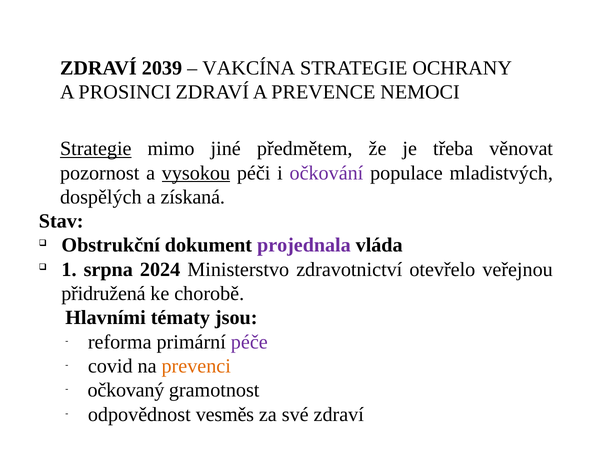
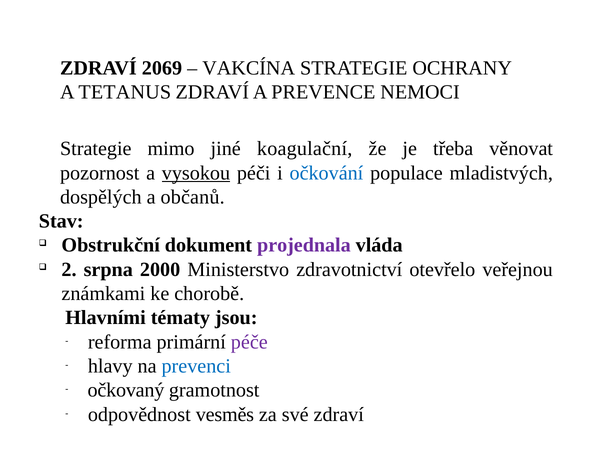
2039: 2039 -> 2069
PROSINCI: PROSINCI -> TETANUS
Strategie at (96, 149) underline: present -> none
předmětem: předmětem -> koagulační
očkování colour: purple -> blue
získaná: získaná -> občanů
1: 1 -> 2
2024: 2024 -> 2000
přidružená: přidružená -> známkami
covid: covid -> hlavy
prevenci colour: orange -> blue
